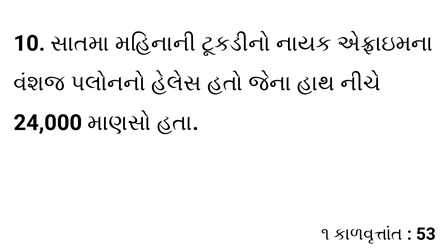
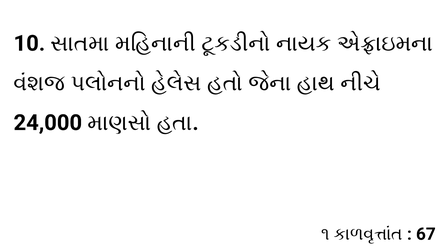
53: 53 -> 67
